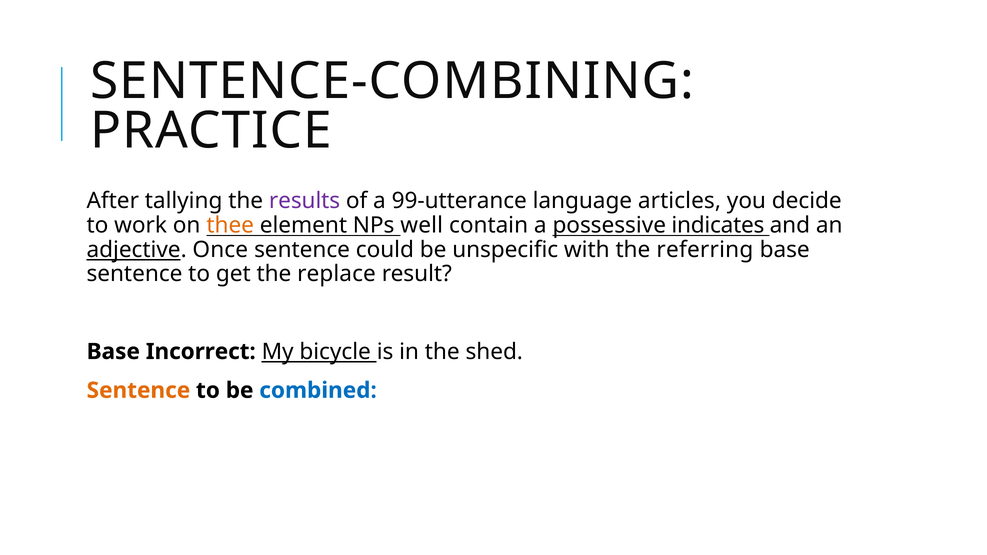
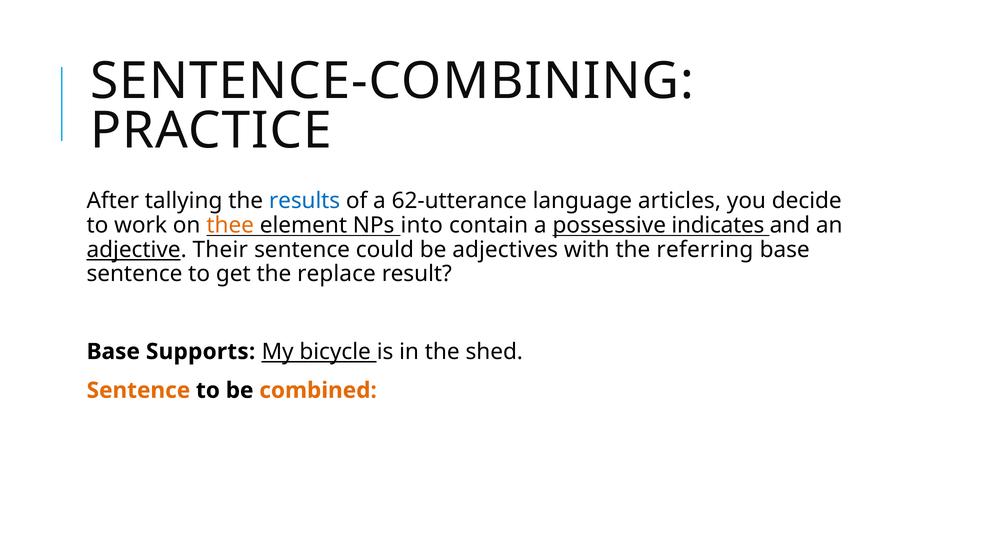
results colour: purple -> blue
99-utterance: 99-utterance -> 62-utterance
well: well -> into
Once: Once -> Their
unspecific: unspecific -> adjectives
Incorrect: Incorrect -> Supports
combined colour: blue -> orange
